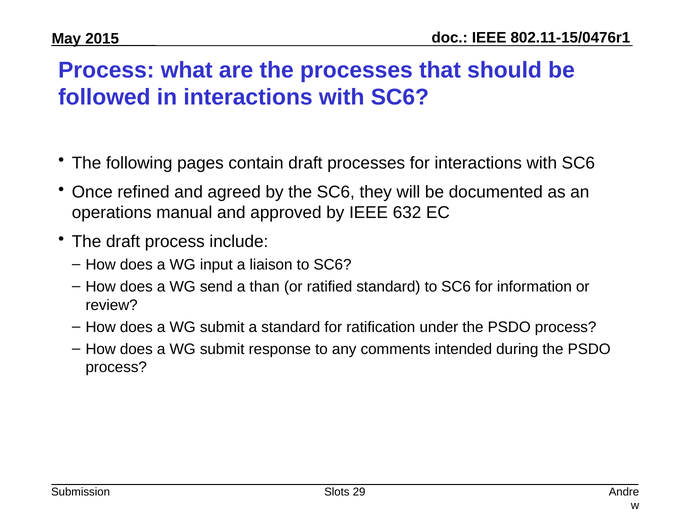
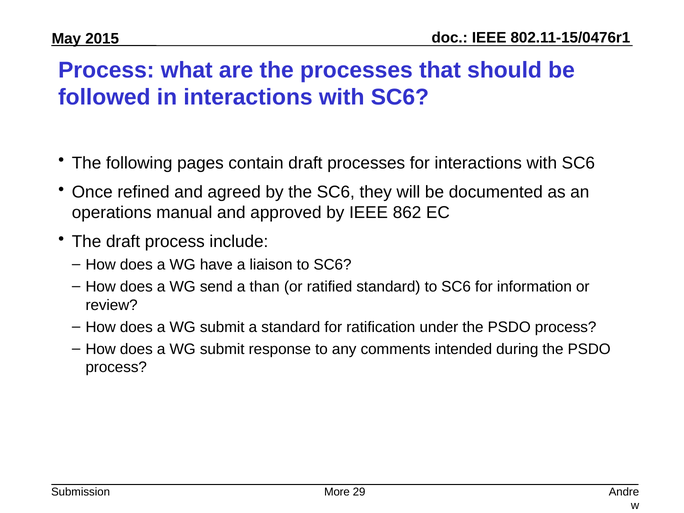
632: 632 -> 862
input: input -> have
Slots: Slots -> More
